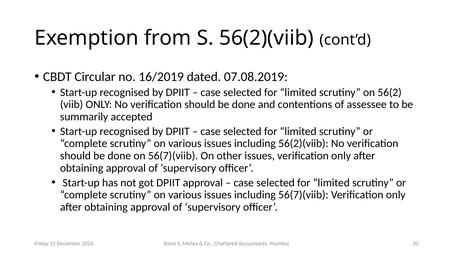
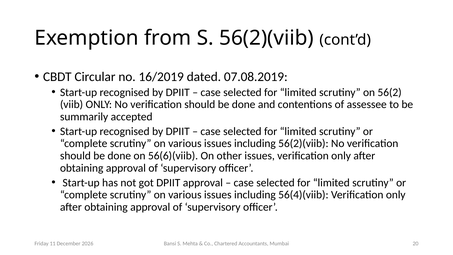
on 56(7)(viib: 56(7)(viib -> 56(6)(viib
including 56(7)(viib: 56(7)(viib -> 56(4)(viib
